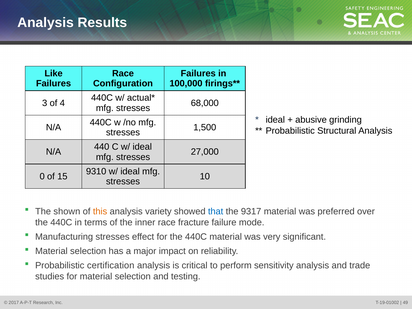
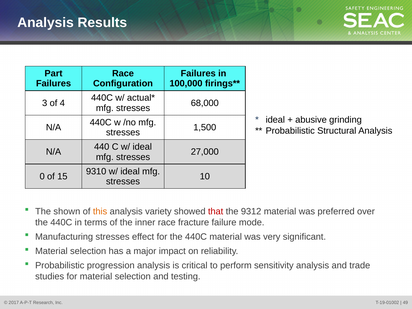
Like: Like -> Part
that colour: blue -> red
9317: 9317 -> 9312
certification: certification -> progression
